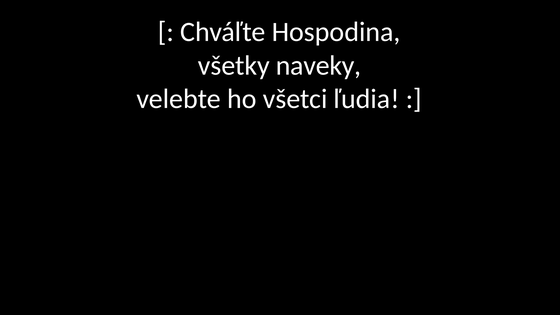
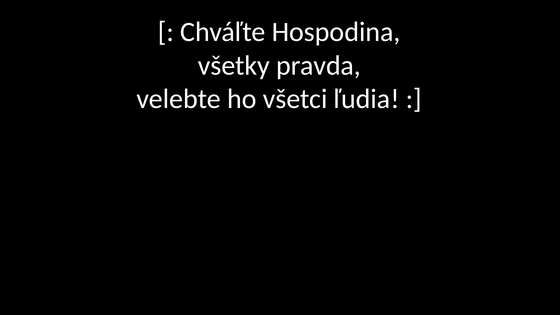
naveky: naveky -> pravda
